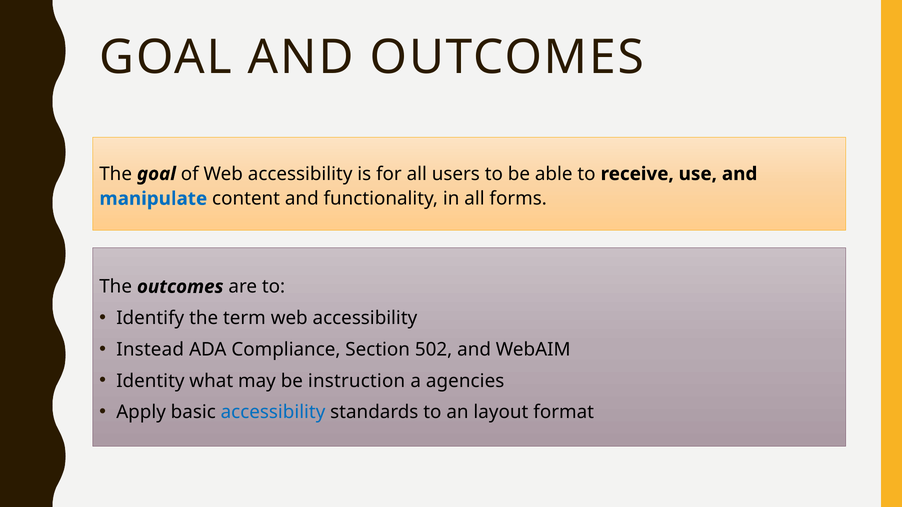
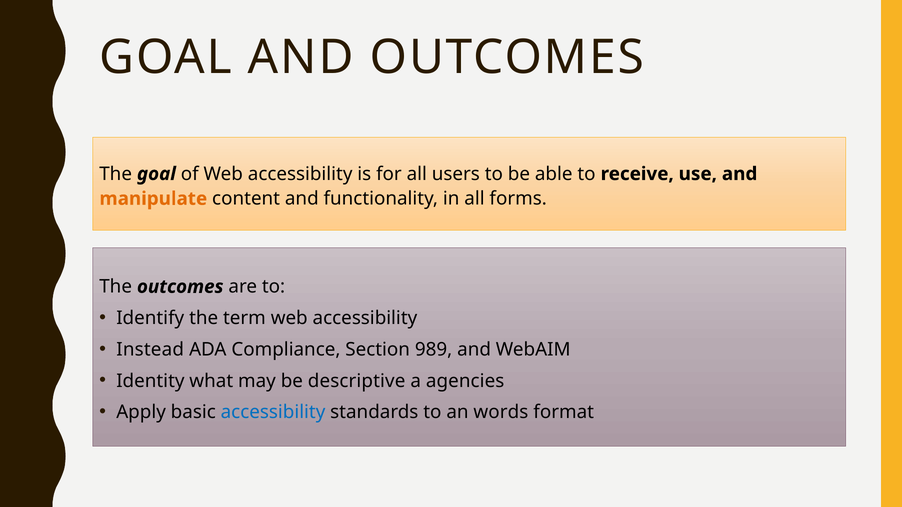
manipulate colour: blue -> orange
502: 502 -> 989
instruction: instruction -> descriptive
layout: layout -> words
